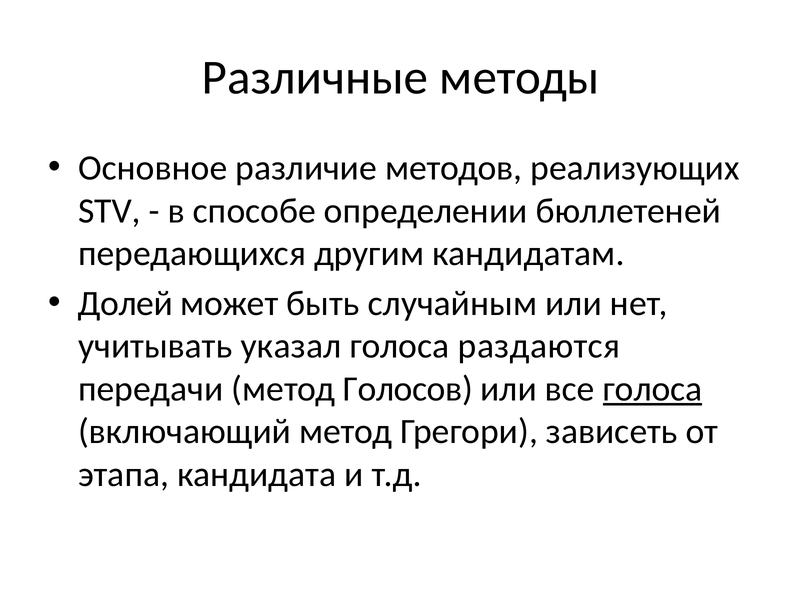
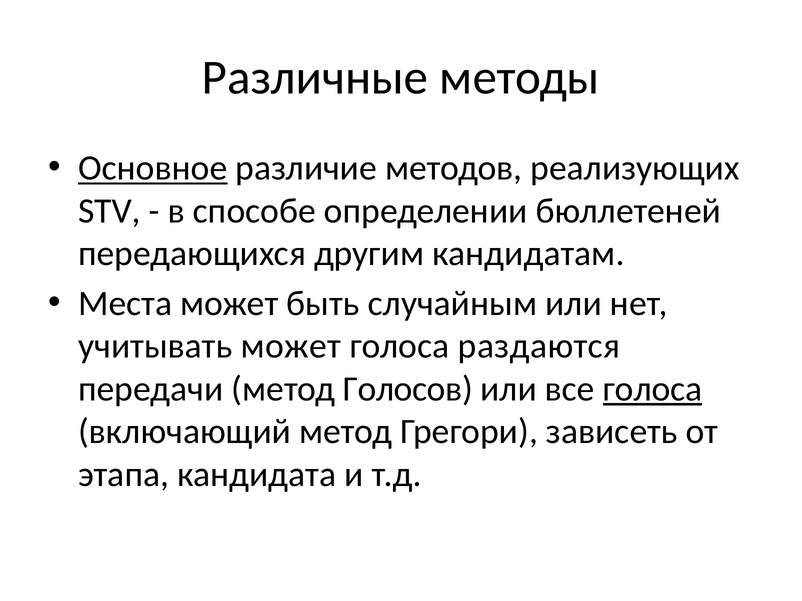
Основное underline: none -> present
Долей: Долей -> Места
учитывать указал: указал -> может
